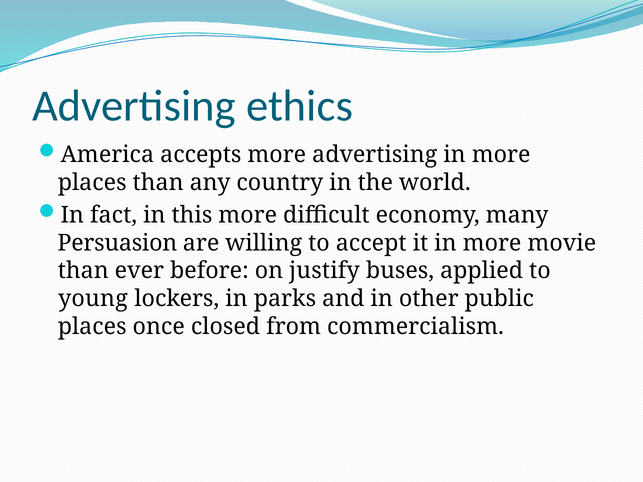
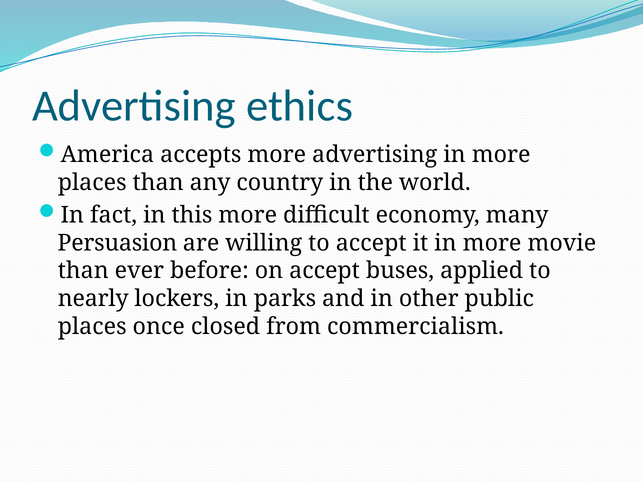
on justify: justify -> accept
young: young -> nearly
